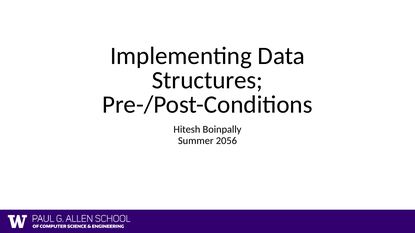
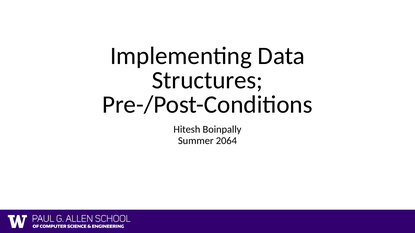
2056: 2056 -> 2064
